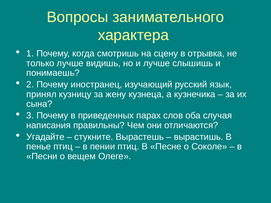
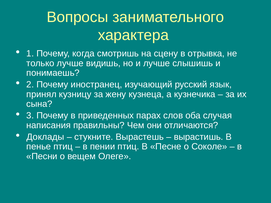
Угадайте: Угадайте -> Доклады
